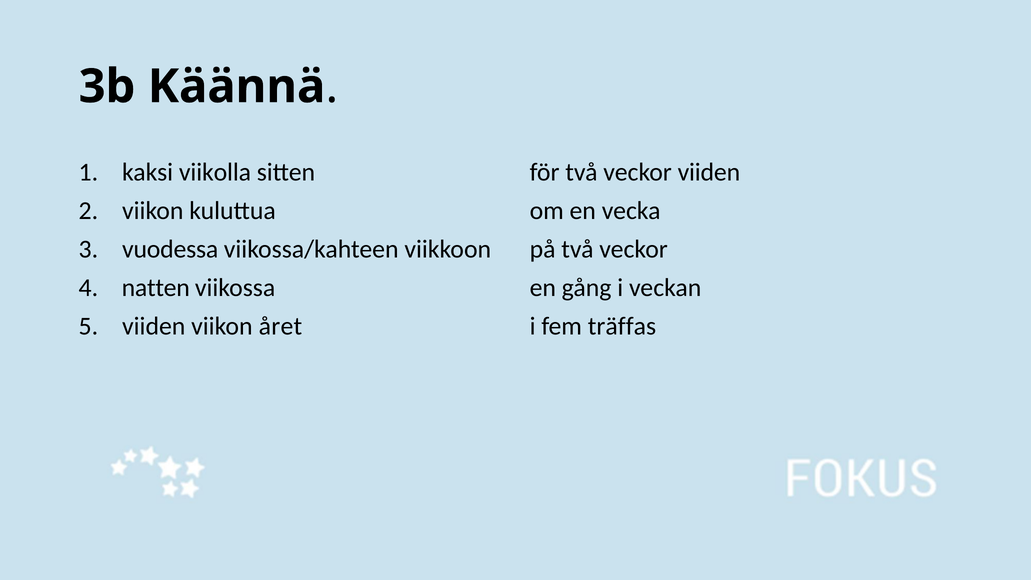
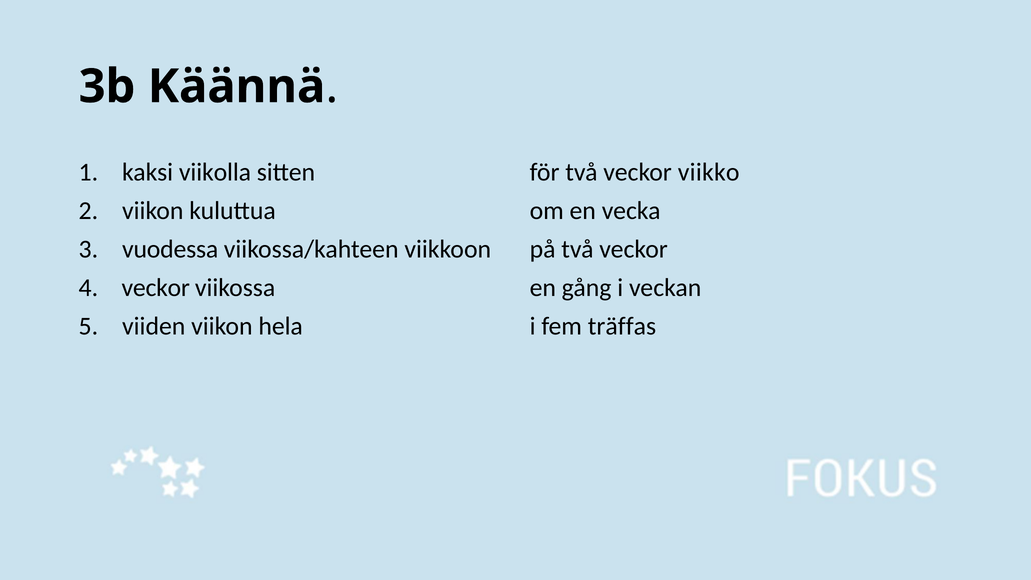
veckor viiden: viiden -> viikko
natten at (156, 288): natten -> veckor
året: året -> hela
